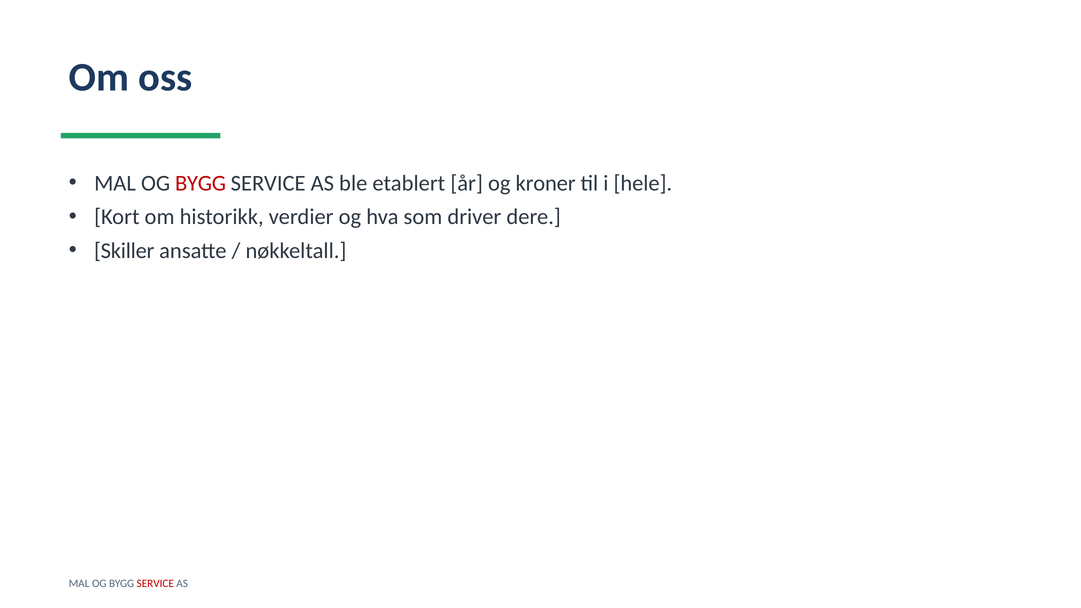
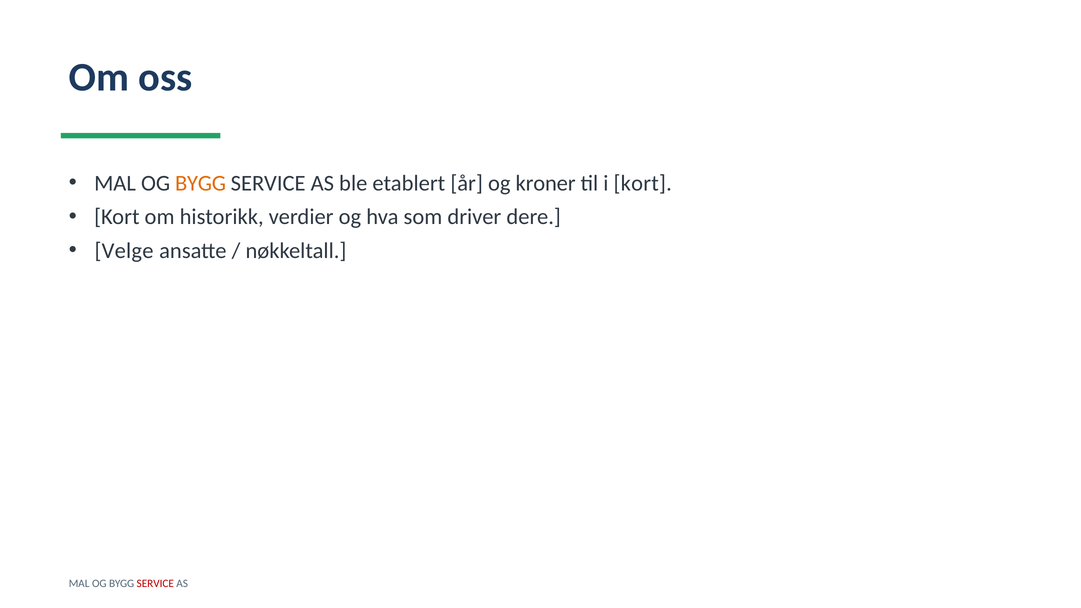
BYGG at (201, 183) colour: red -> orange
i hele: hele -> kort
Skiller: Skiller -> Velge
